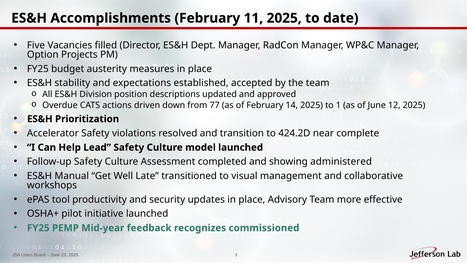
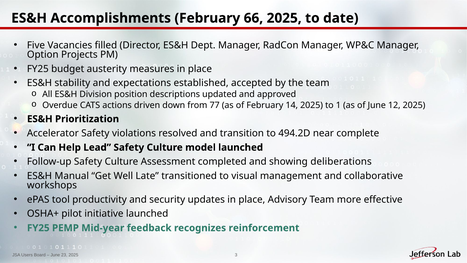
11: 11 -> 66
424.2D: 424.2D -> 494.2D
administered: administered -> deliberations
commissioned: commissioned -> reinforcement
